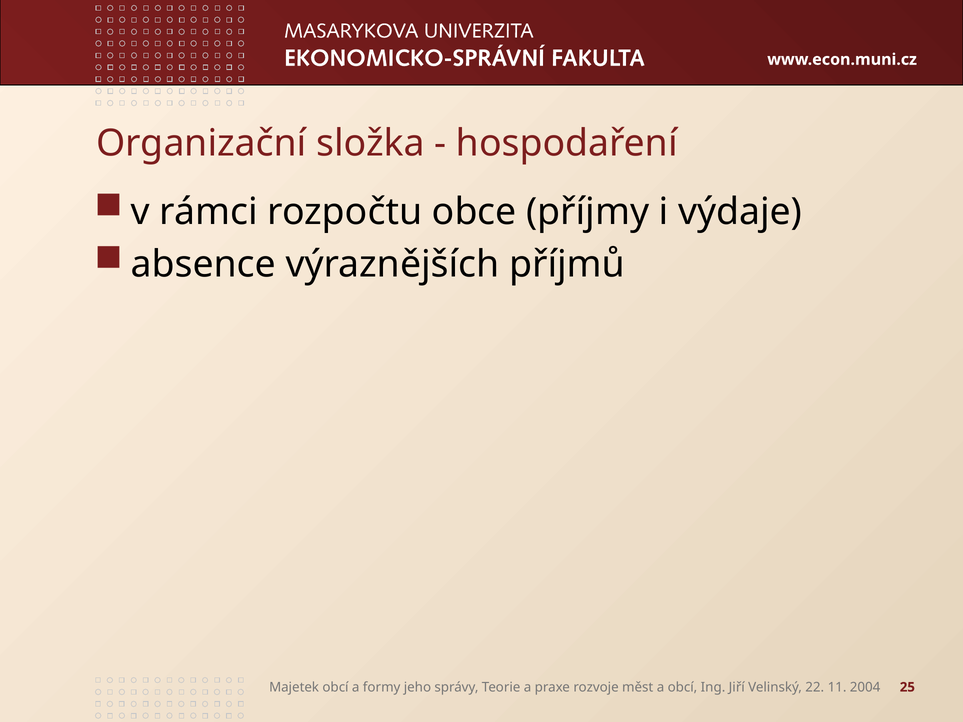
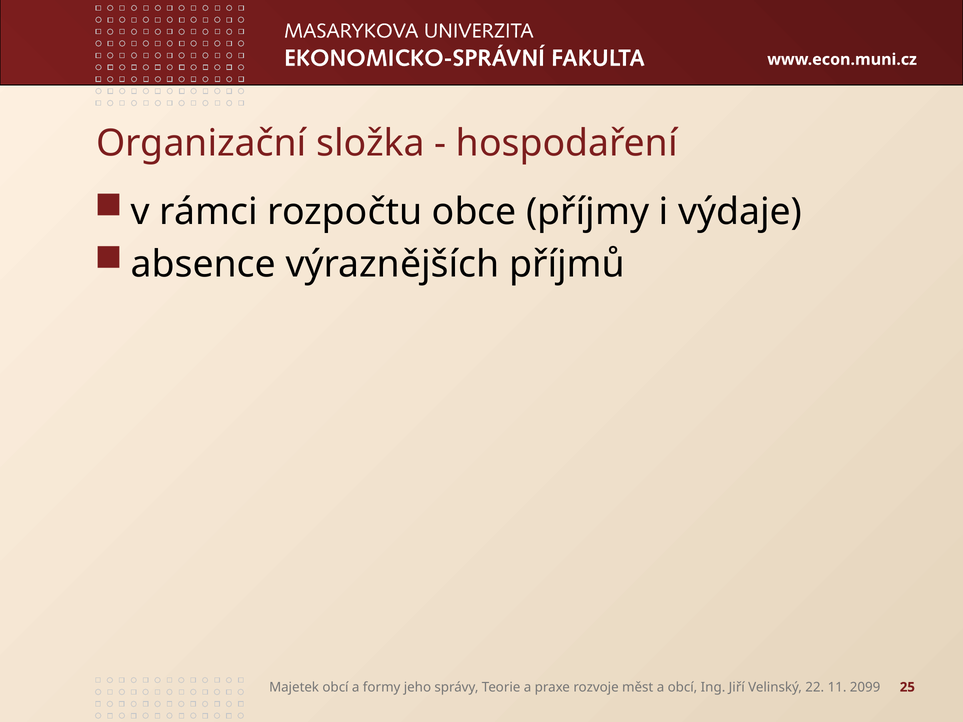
2004: 2004 -> 2099
